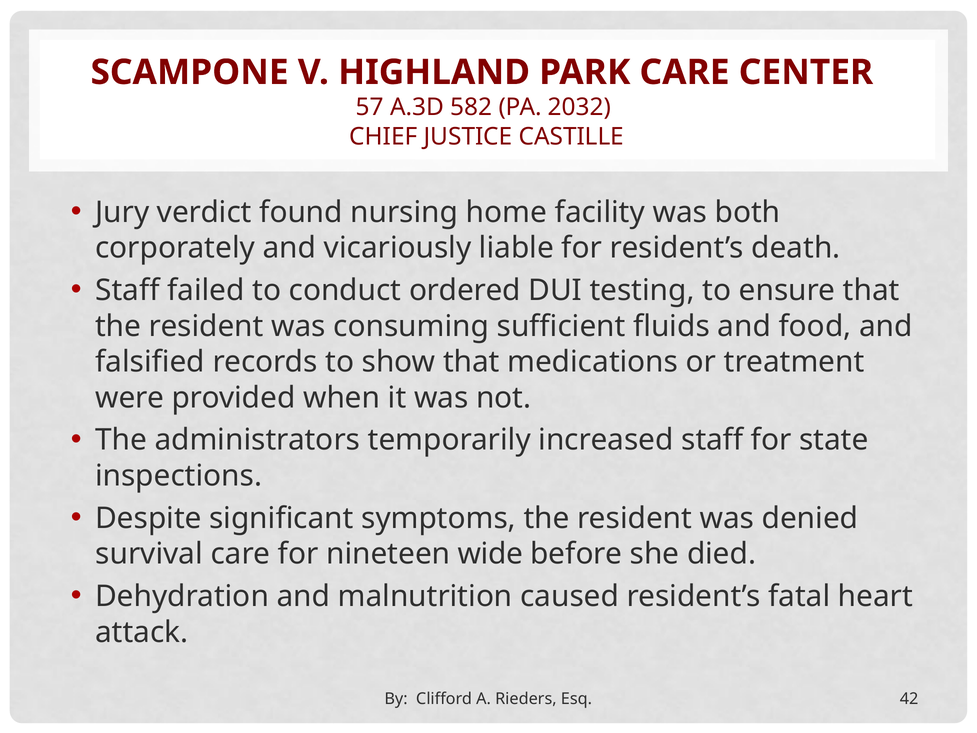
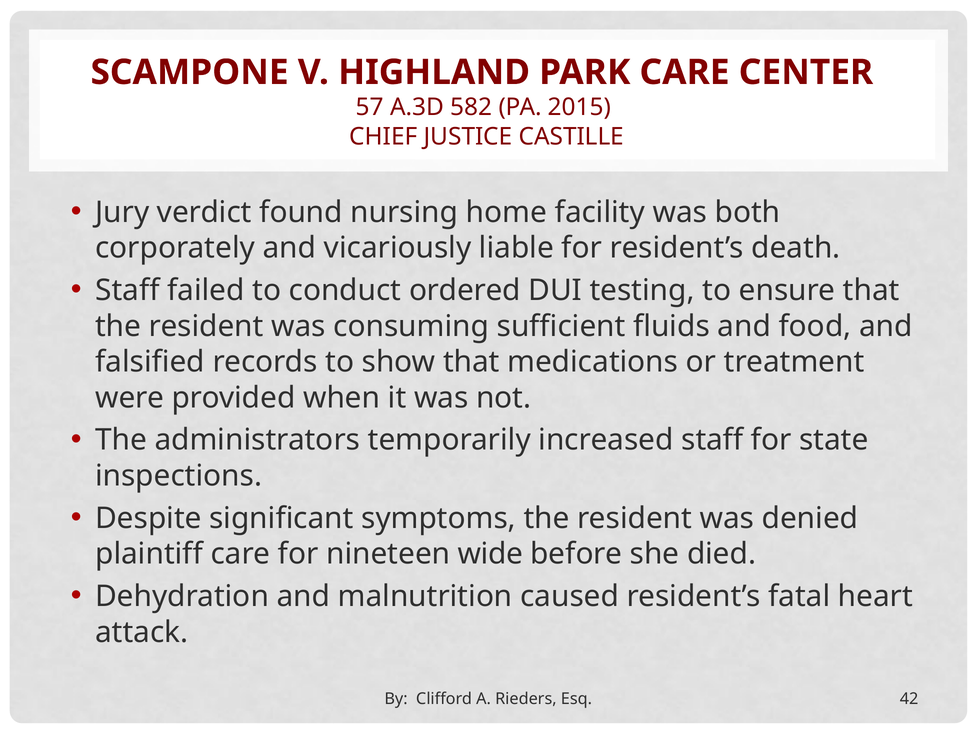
2032: 2032 -> 2015
survival: survival -> plaintiff
